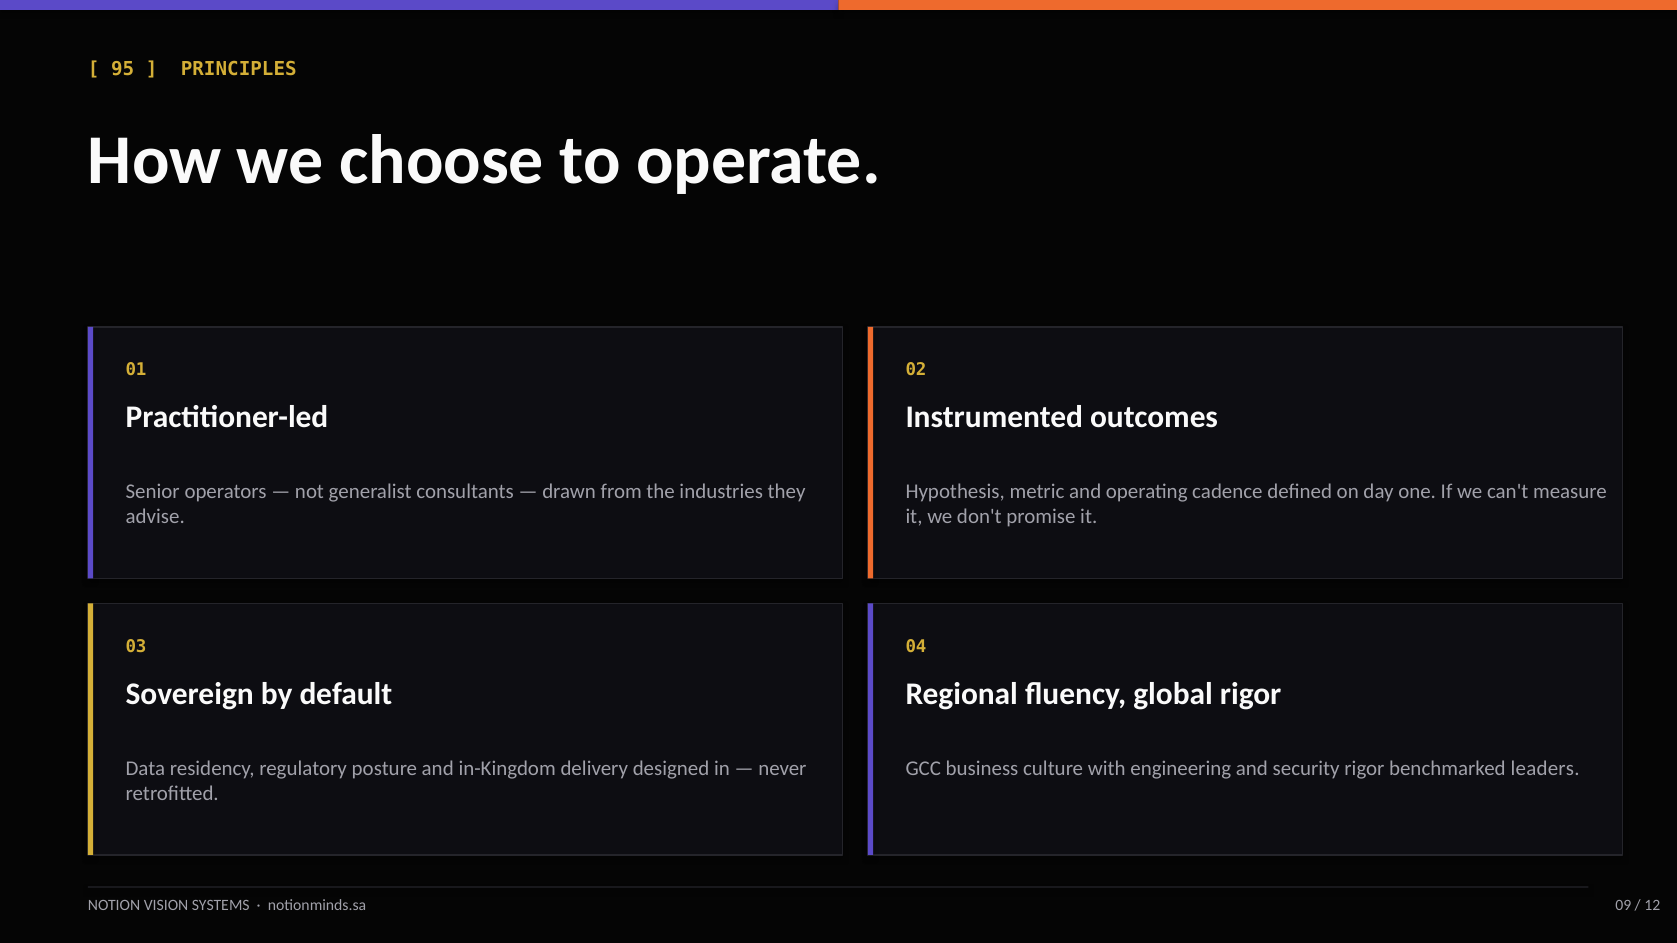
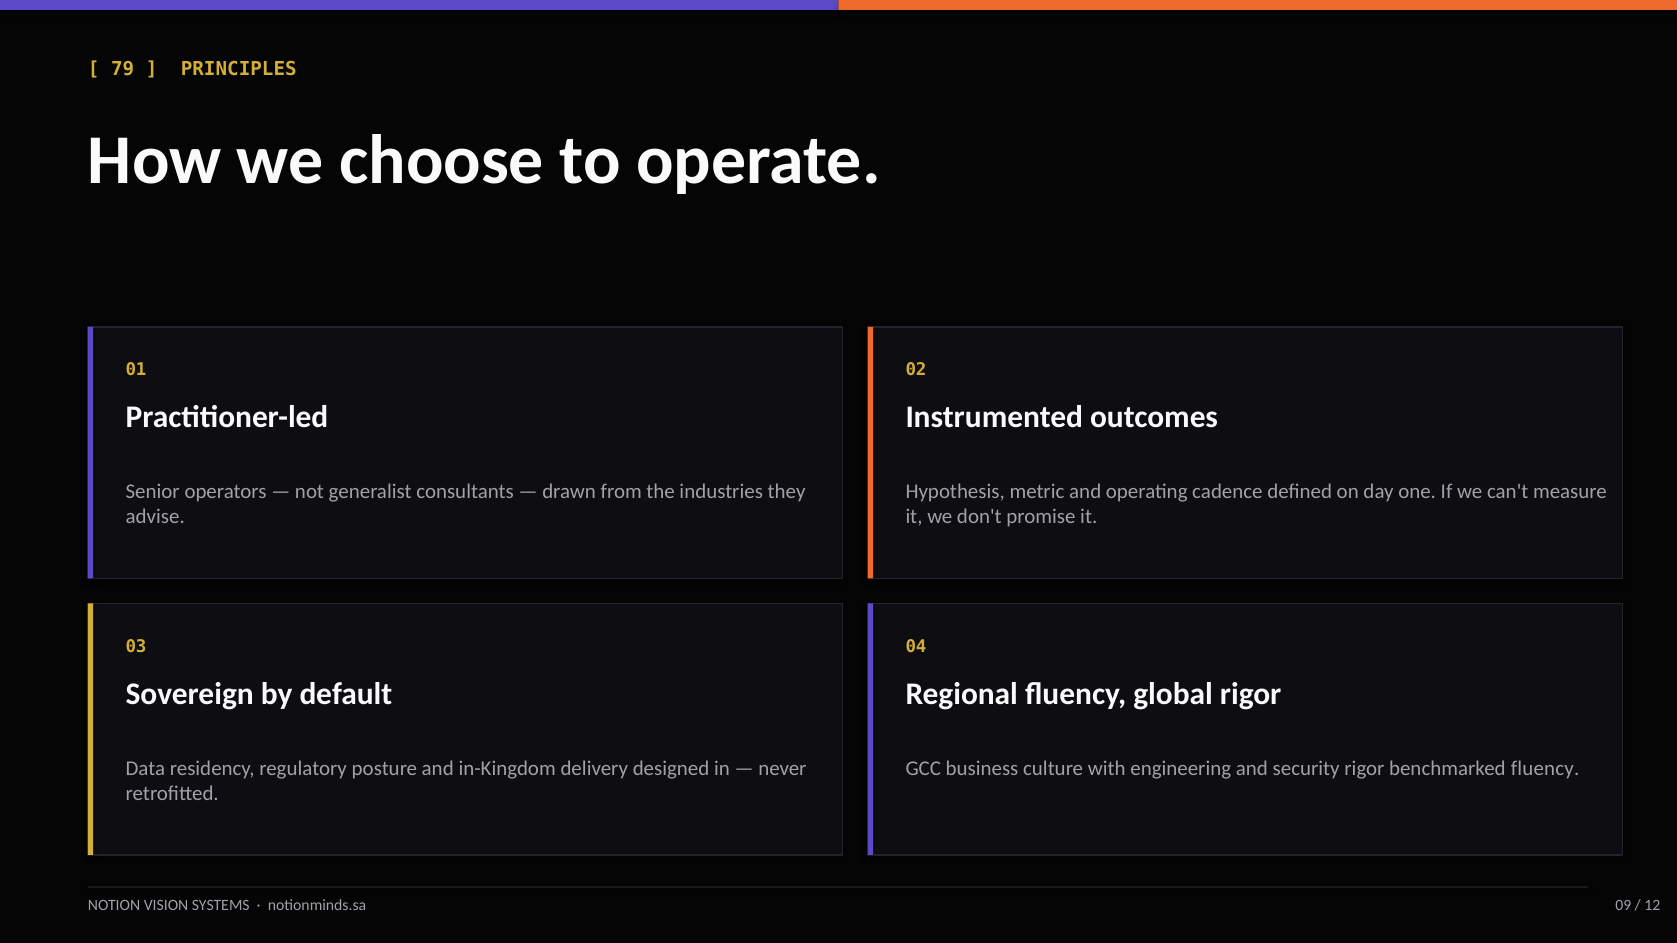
95: 95 -> 79
benchmarked leaders: leaders -> fluency
